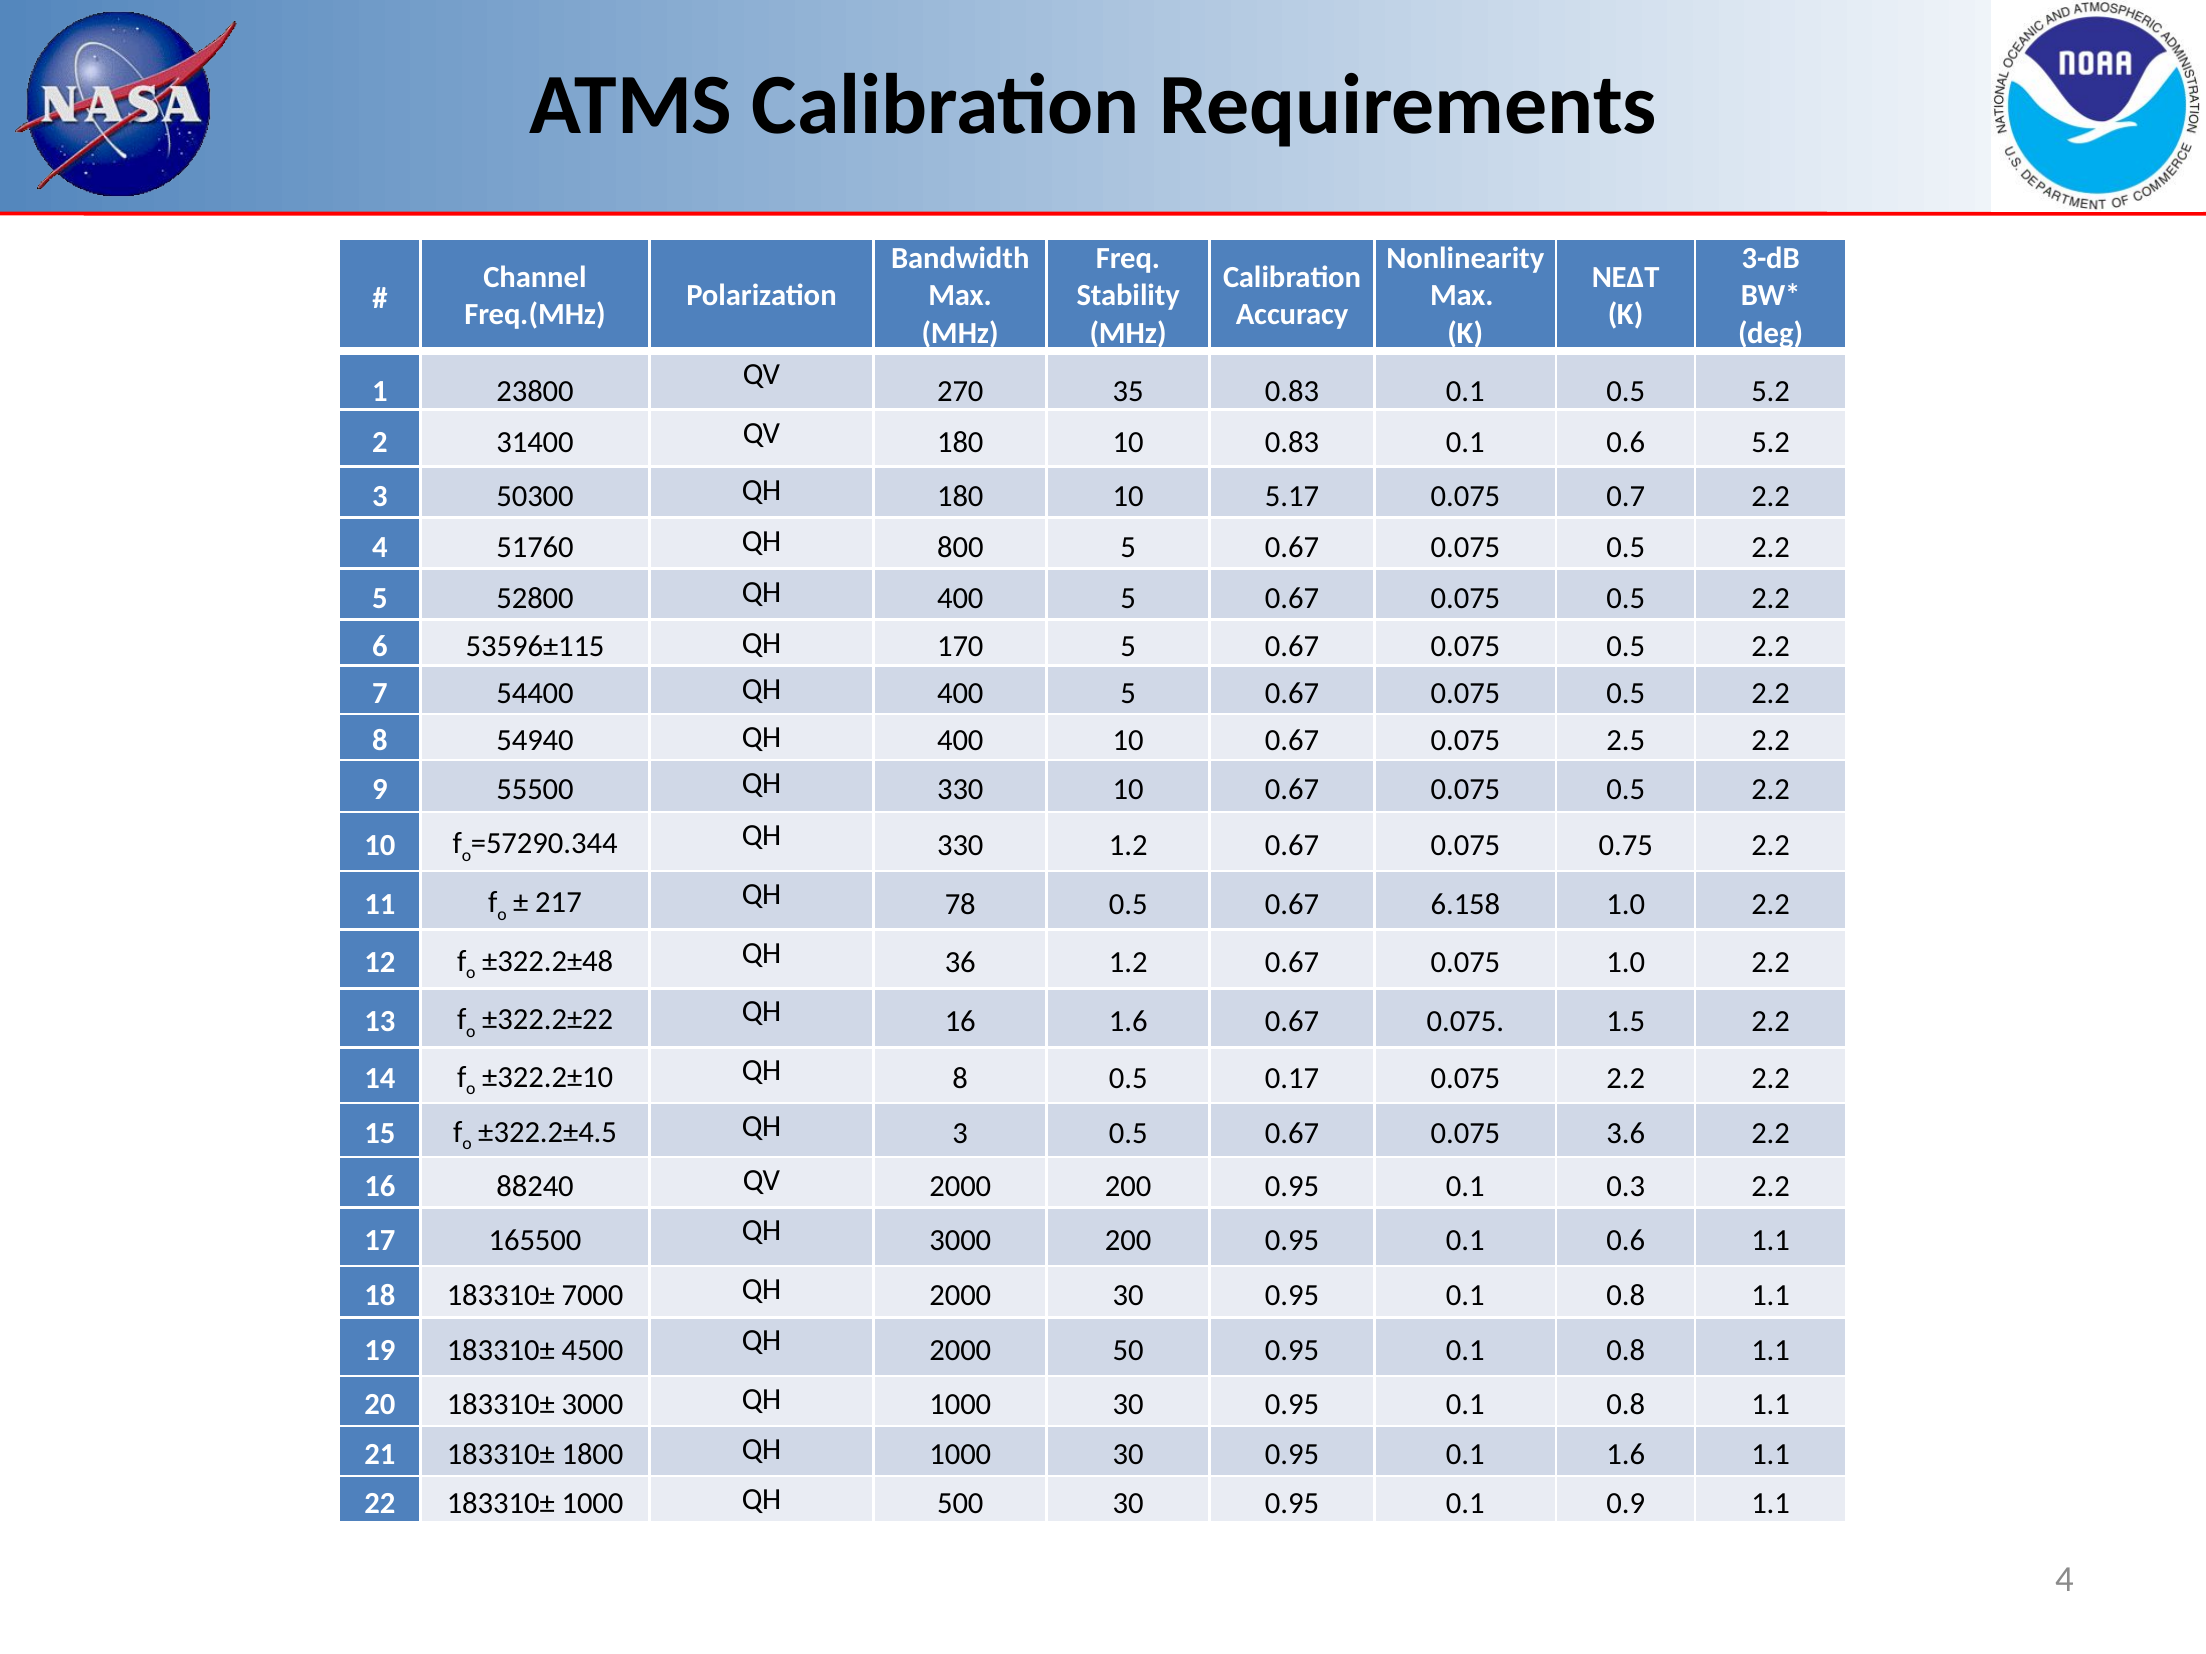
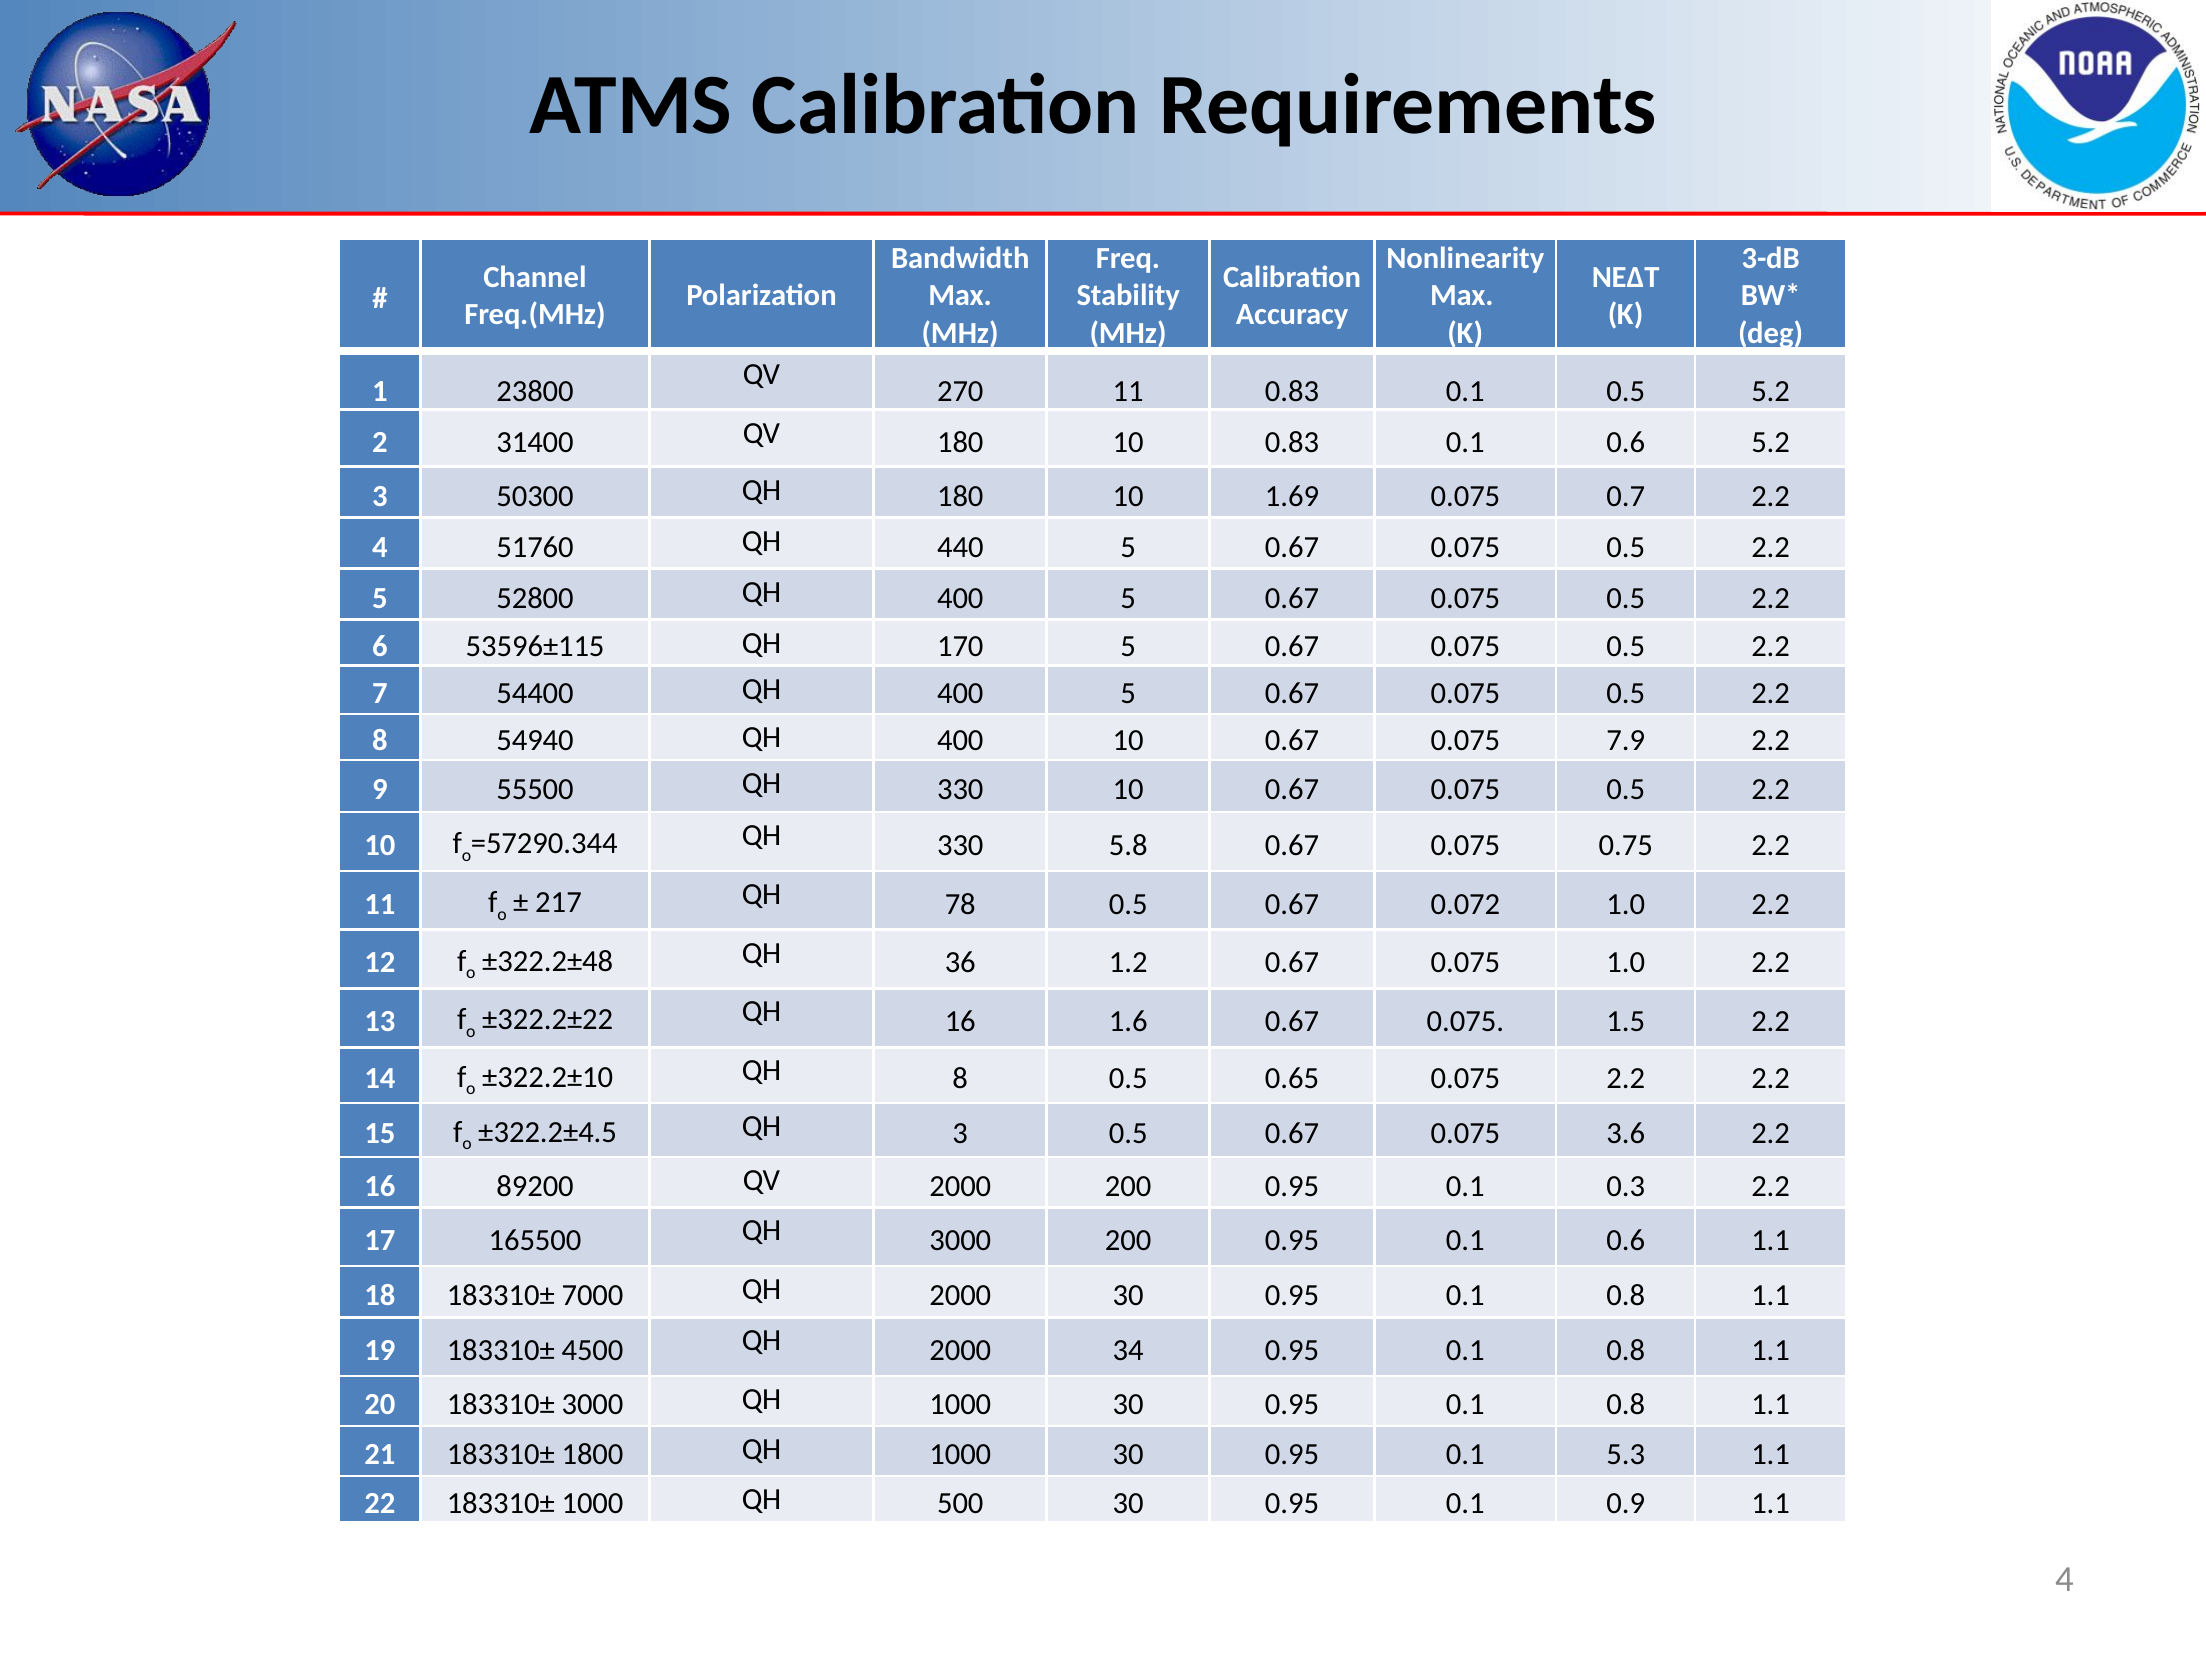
270 35: 35 -> 11
5.17: 5.17 -> 1.69
800: 800 -> 440
2.5: 2.5 -> 7.9
330 1.2: 1.2 -> 5.8
6.158: 6.158 -> 0.072
0.17: 0.17 -> 0.65
88240: 88240 -> 89200
50: 50 -> 34
0.1 1.6: 1.6 -> 5.3
